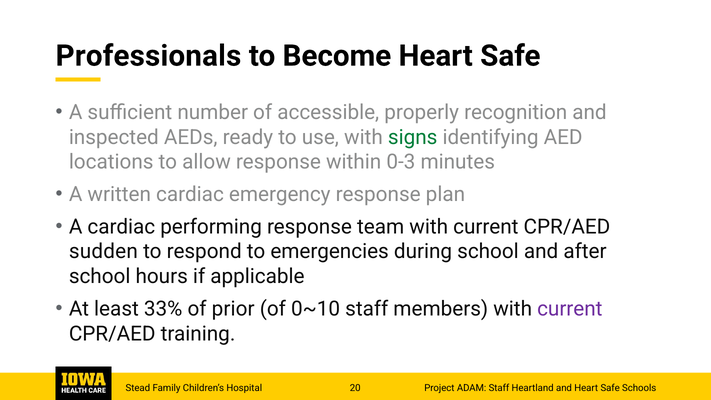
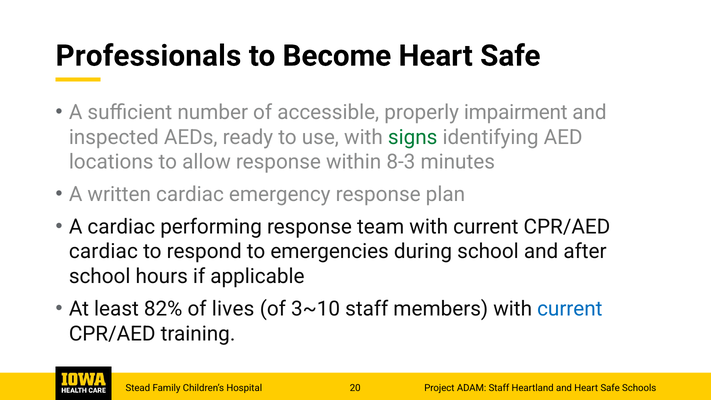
recognition: recognition -> impairment
0-3: 0-3 -> 8-3
sudden at (103, 252): sudden -> cardiac
33%: 33% -> 82%
prior: prior -> lives
0~10: 0~10 -> 3~10
current at (570, 309) colour: purple -> blue
